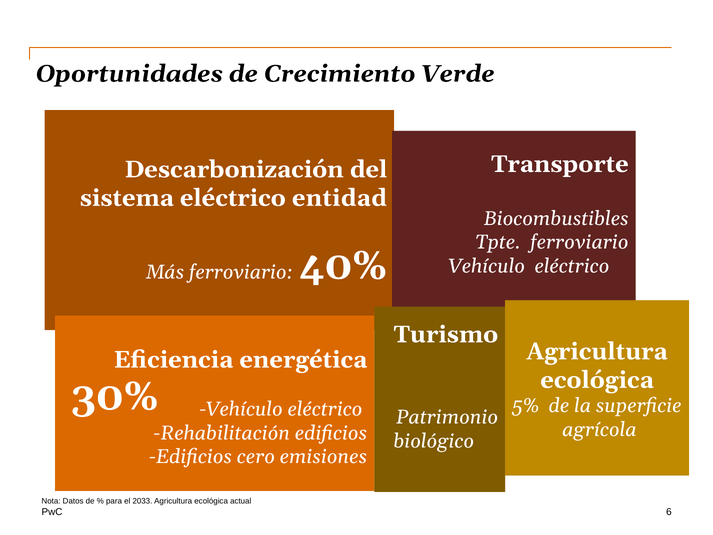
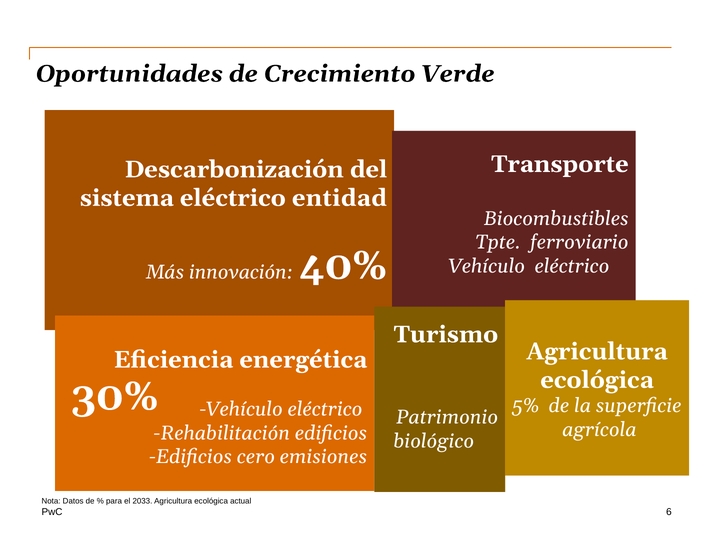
Más ferroviario: ferroviario -> innovación
